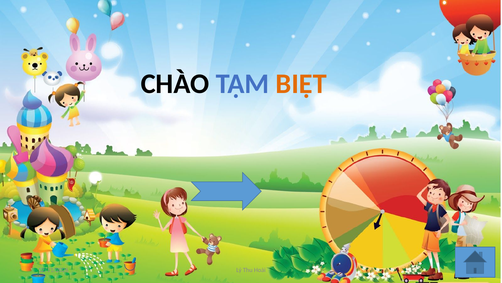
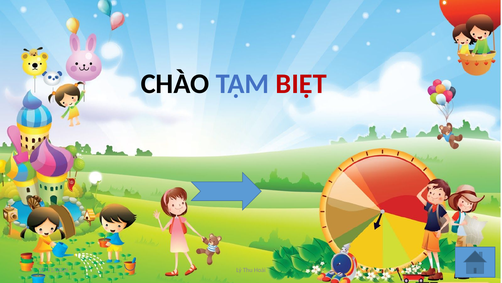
BIỆT colour: orange -> red
